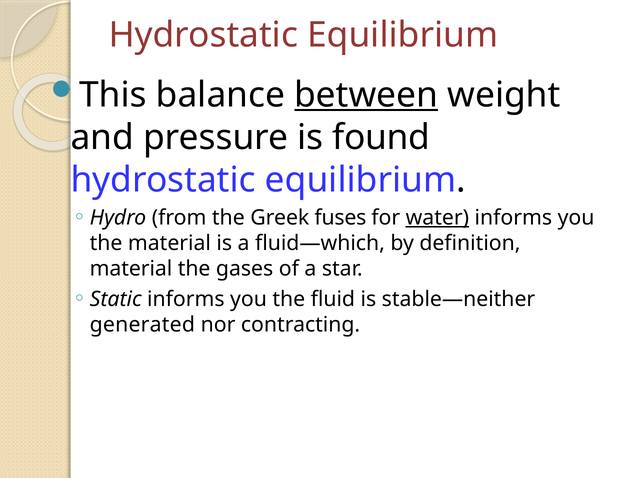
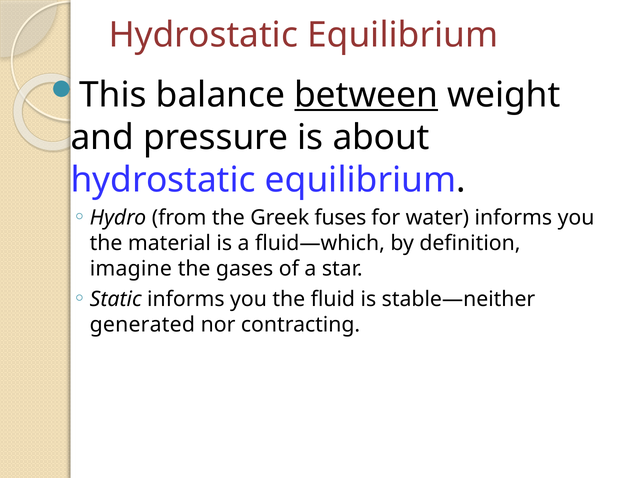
found: found -> about
water underline: present -> none
material at (131, 269): material -> imagine
